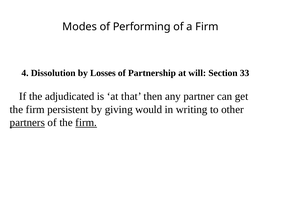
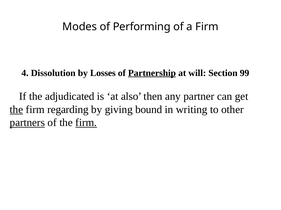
Partnership underline: none -> present
33: 33 -> 99
that: that -> also
the at (16, 110) underline: none -> present
persistent: persistent -> regarding
would: would -> bound
